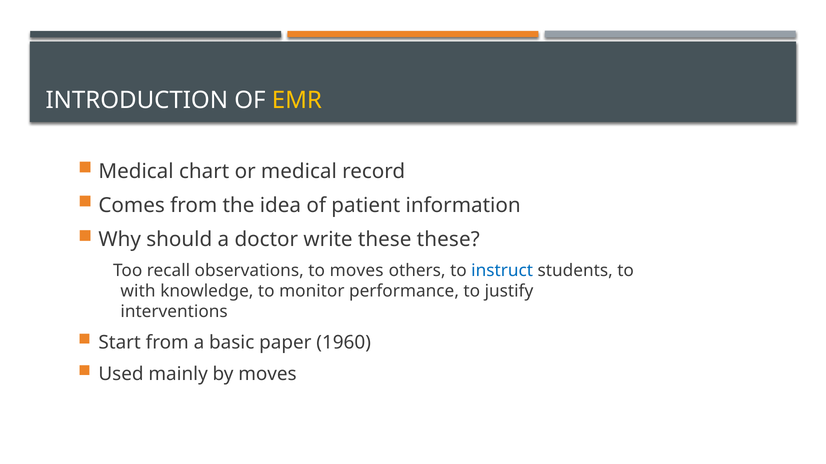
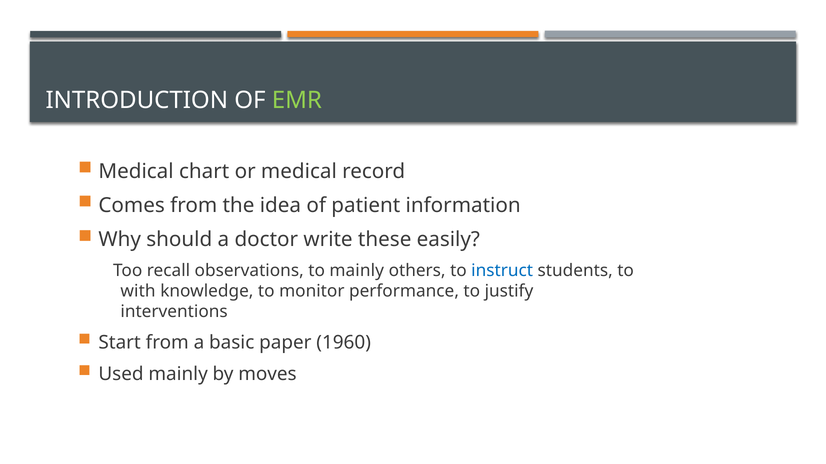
EMR colour: yellow -> light green
these these: these -> easily
to moves: moves -> mainly
